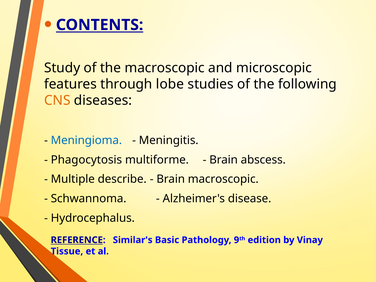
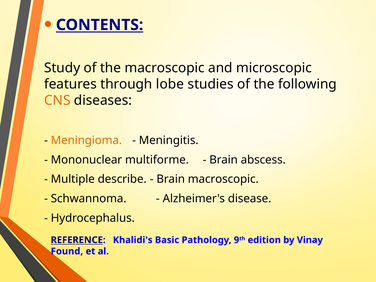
Meningioma colour: blue -> orange
Phagocytosis: Phagocytosis -> Mononuclear
Similar's: Similar's -> Khalidi's
Tissue: Tissue -> Found
